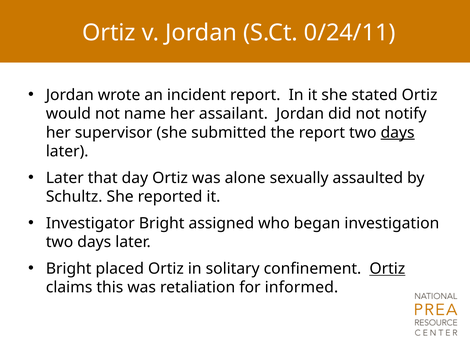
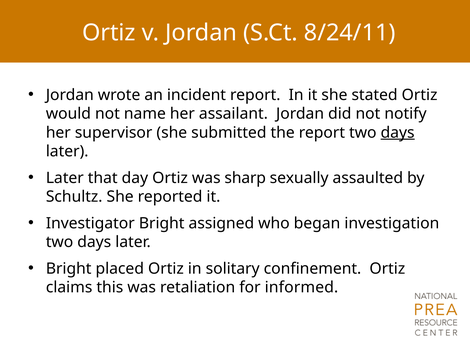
0/24/11: 0/24/11 -> 8/24/11
alone: alone -> sharp
Ortiz at (387, 269) underline: present -> none
